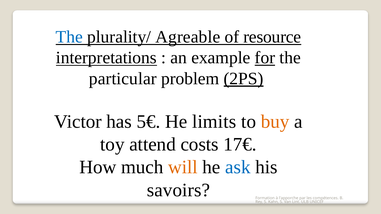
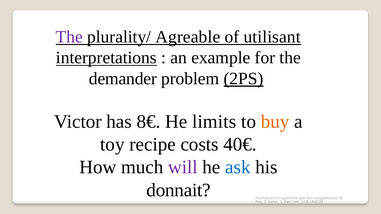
The at (69, 37) colour: blue -> purple
resource: resource -> utilisant
for underline: present -> none
particular: particular -> demander
5€: 5€ -> 8€
attend: attend -> recipe
17€: 17€ -> 40€
will colour: orange -> purple
savoirs: savoirs -> donnait
